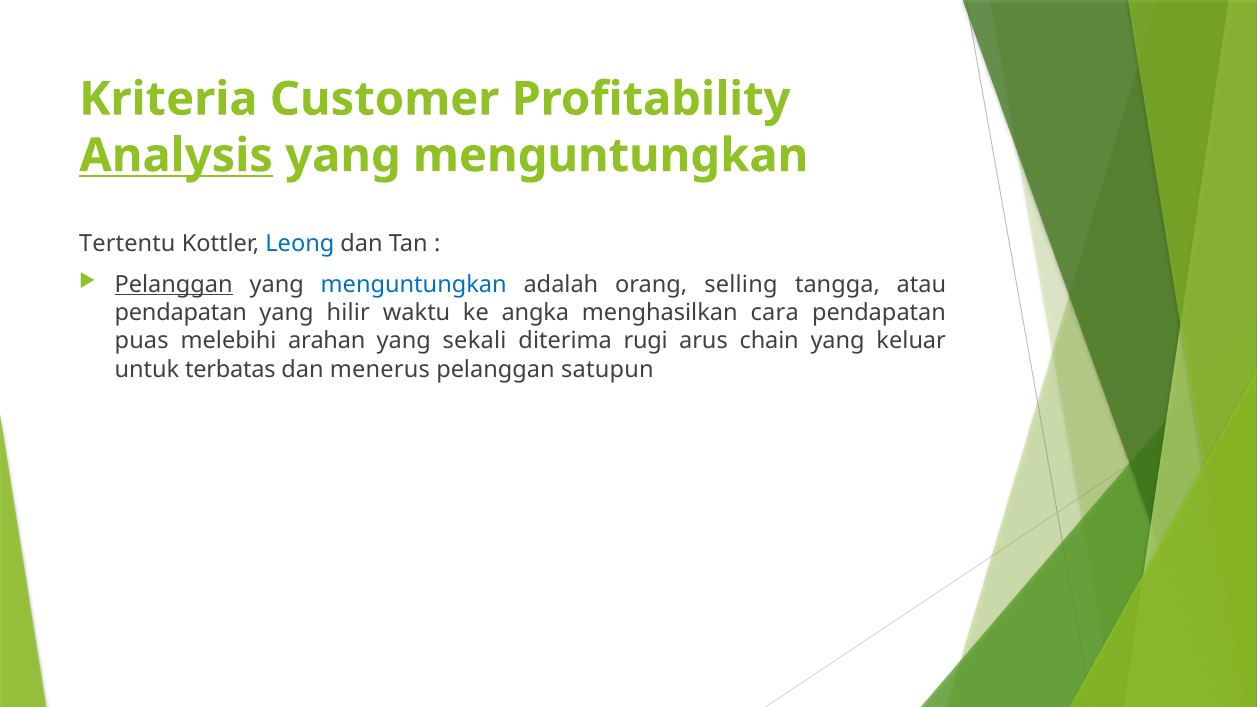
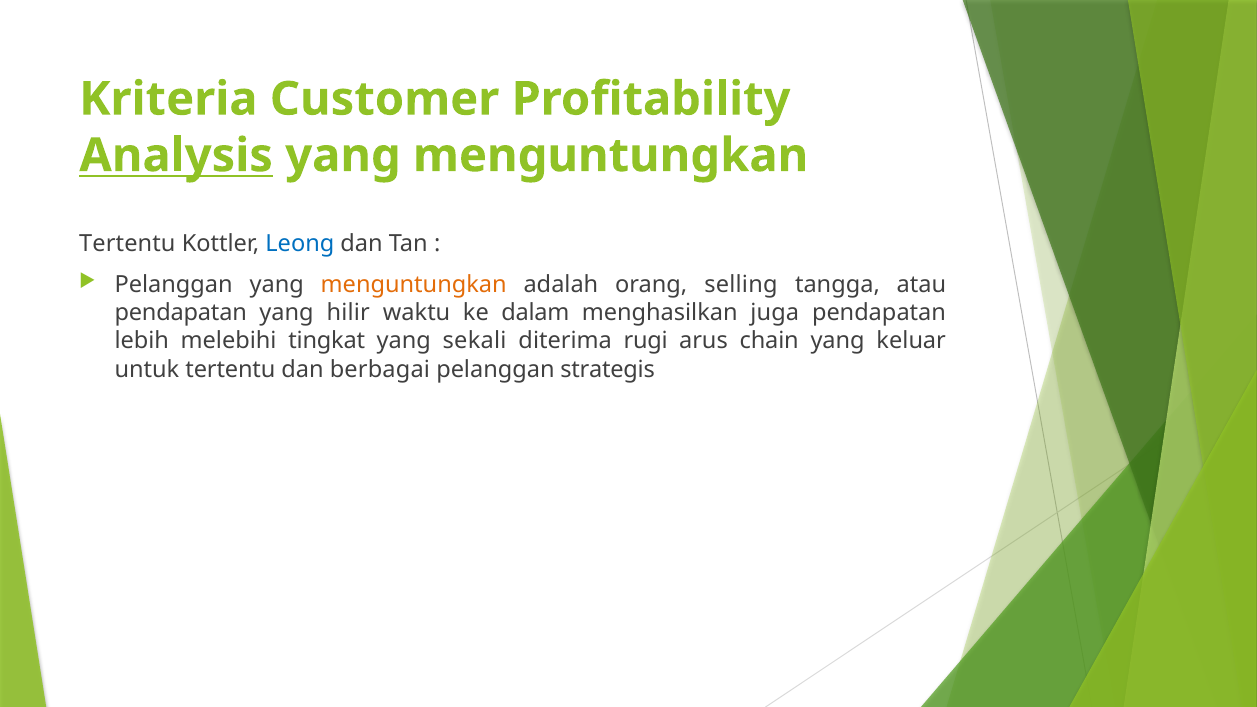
Pelanggan at (174, 285) underline: present -> none
menguntungkan at (414, 285) colour: blue -> orange
angka: angka -> dalam
cara: cara -> juga
puas: puas -> lebih
arahan: arahan -> tingkat
untuk terbatas: terbatas -> tertentu
menerus: menerus -> berbagai
satupun: satupun -> strategis
